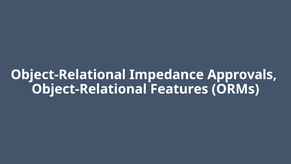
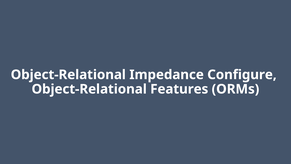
Approvals: Approvals -> Configure
